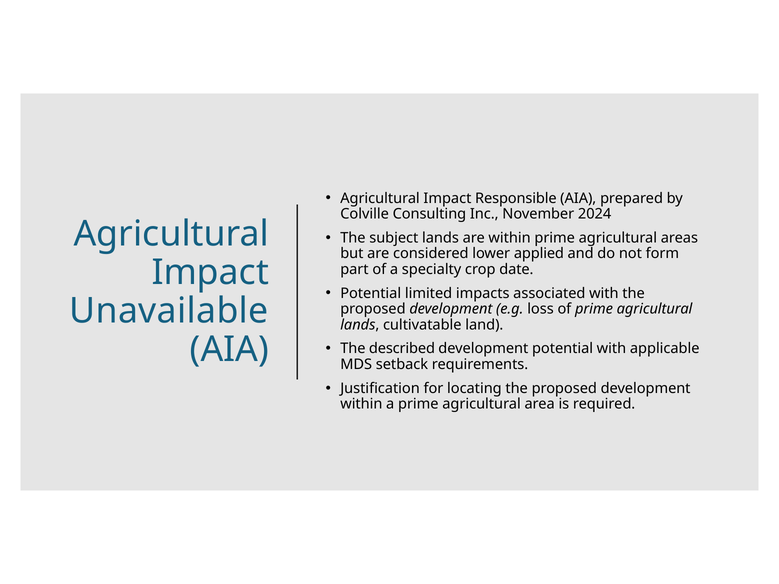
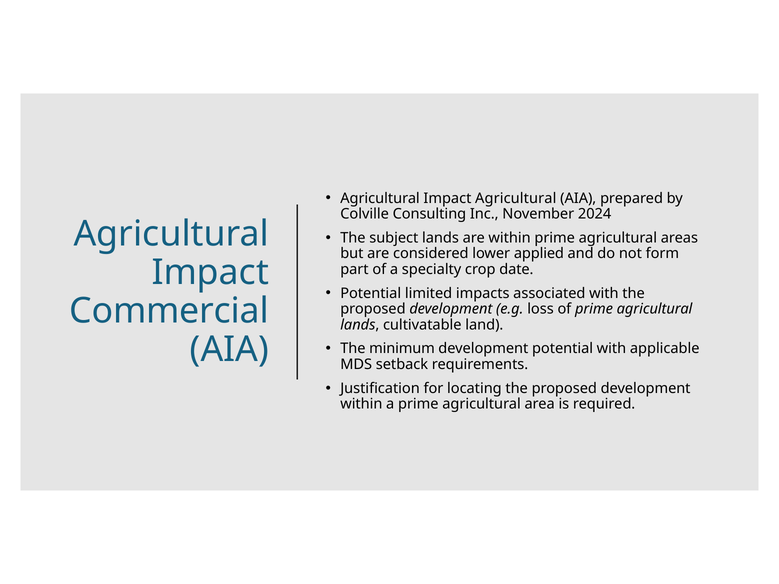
Impact Responsible: Responsible -> Agricultural
Unavailable: Unavailable -> Commercial
described: described -> minimum
